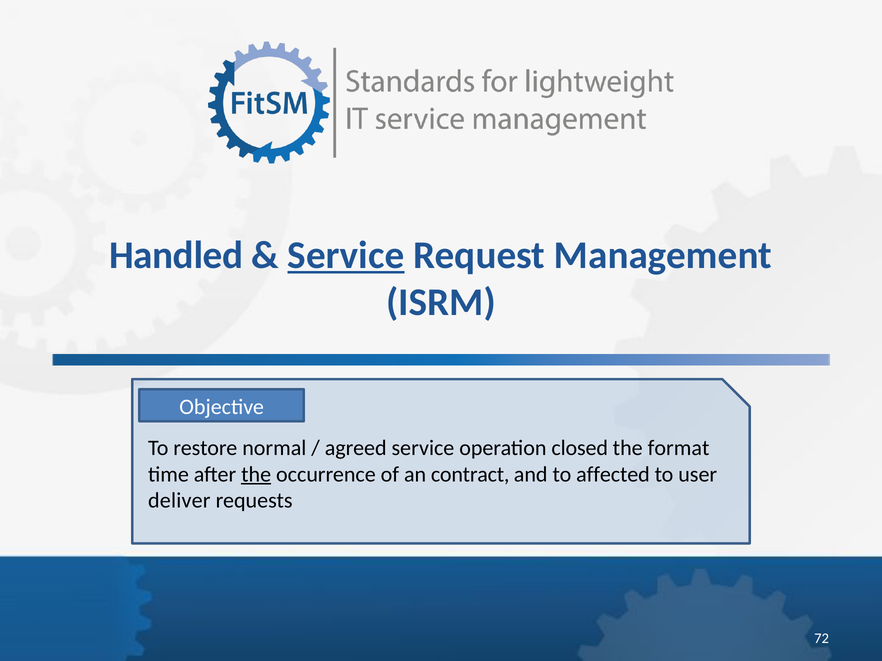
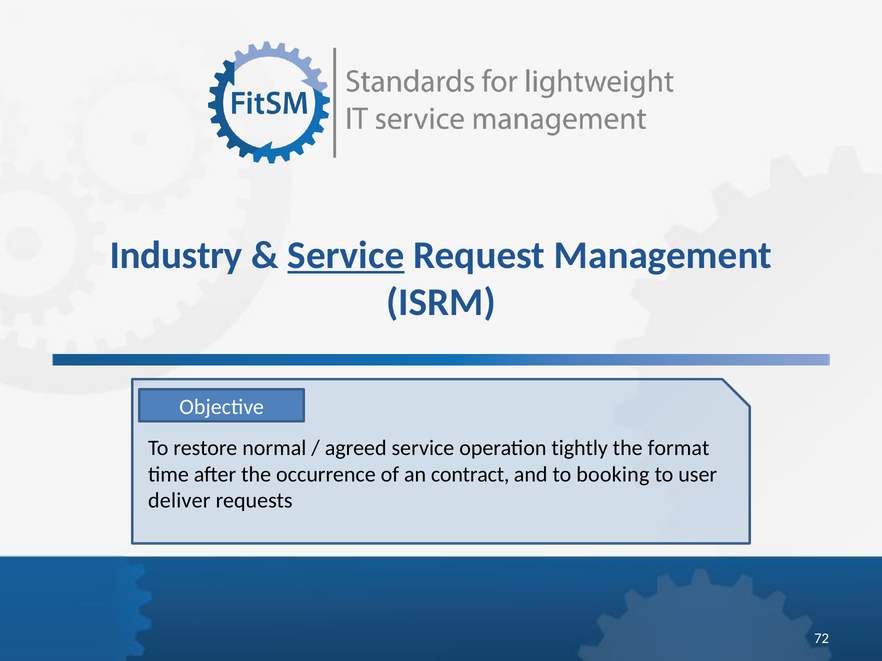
Handled: Handled -> Industry
closed: closed -> tightly
the at (256, 475) underline: present -> none
affected: affected -> booking
